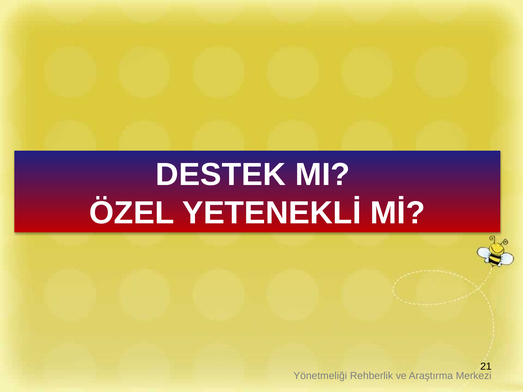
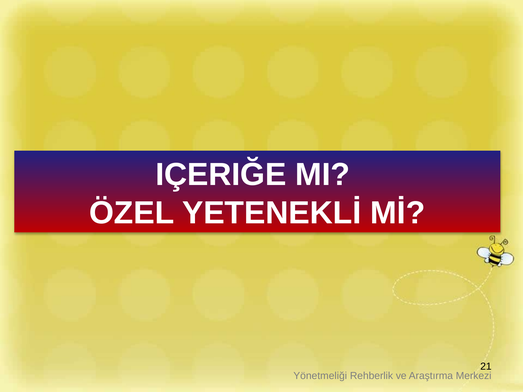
DESTEK: DESTEK -> IÇERIĞE
